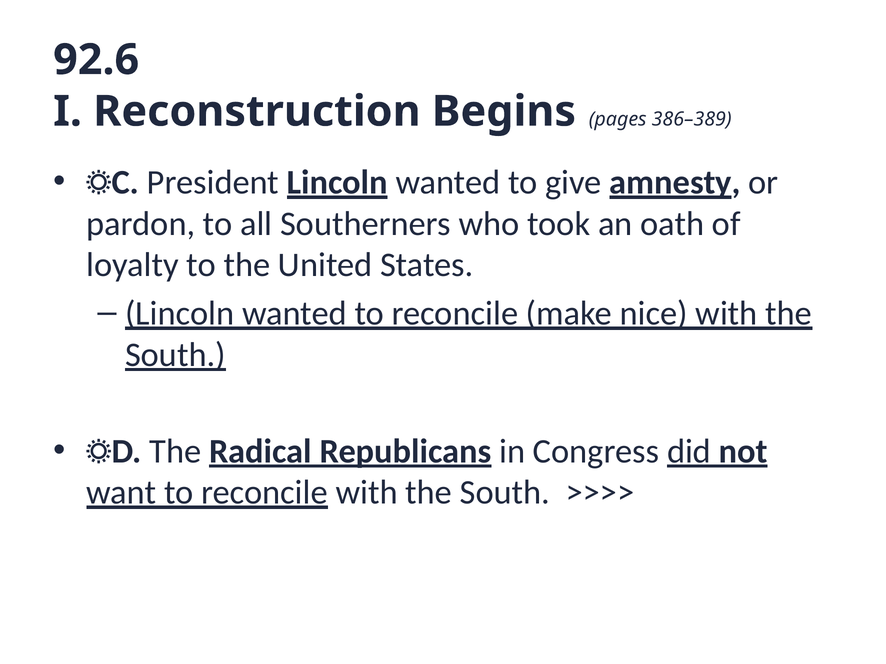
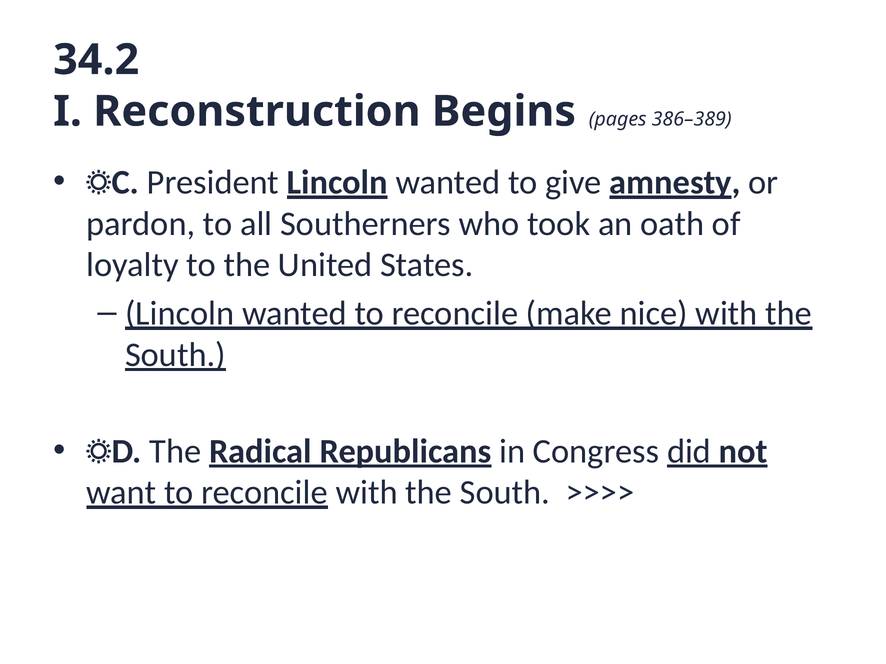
92.6: 92.6 -> 34.2
